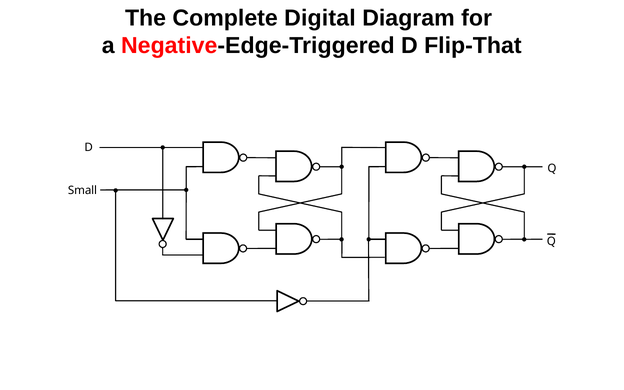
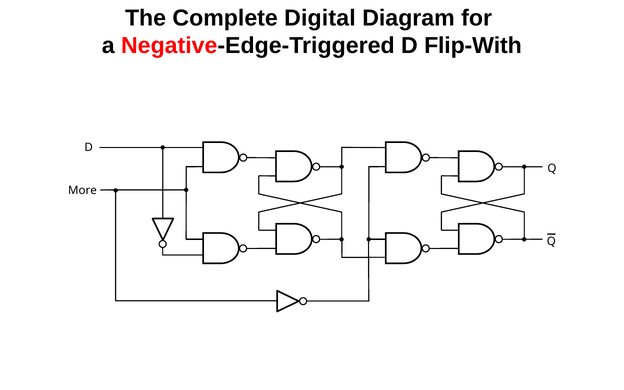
Flip-That: Flip-That -> Flip-With
Small: Small -> More
